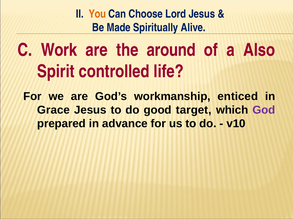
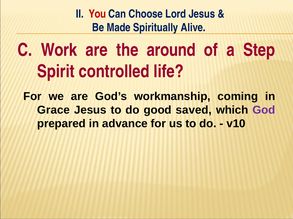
You colour: orange -> red
Also: Also -> Step
enticed: enticed -> coming
target: target -> saved
